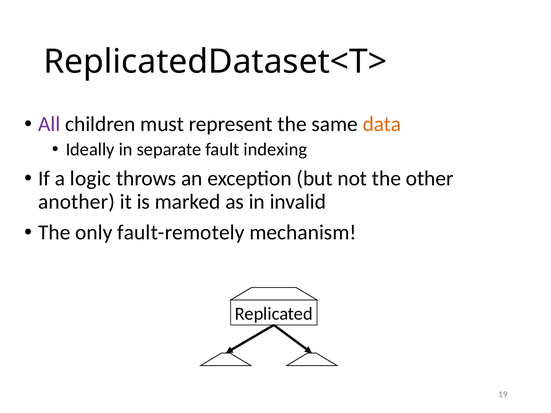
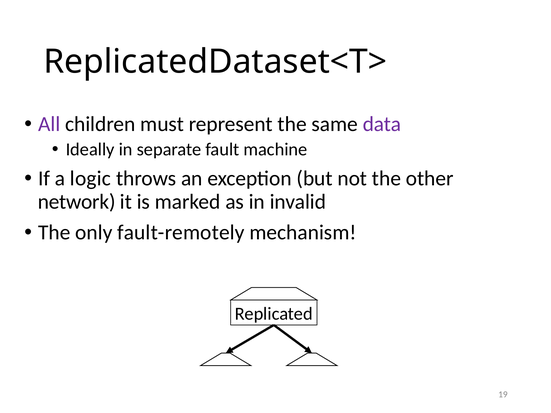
data colour: orange -> purple
indexing: indexing -> machine
another: another -> network
